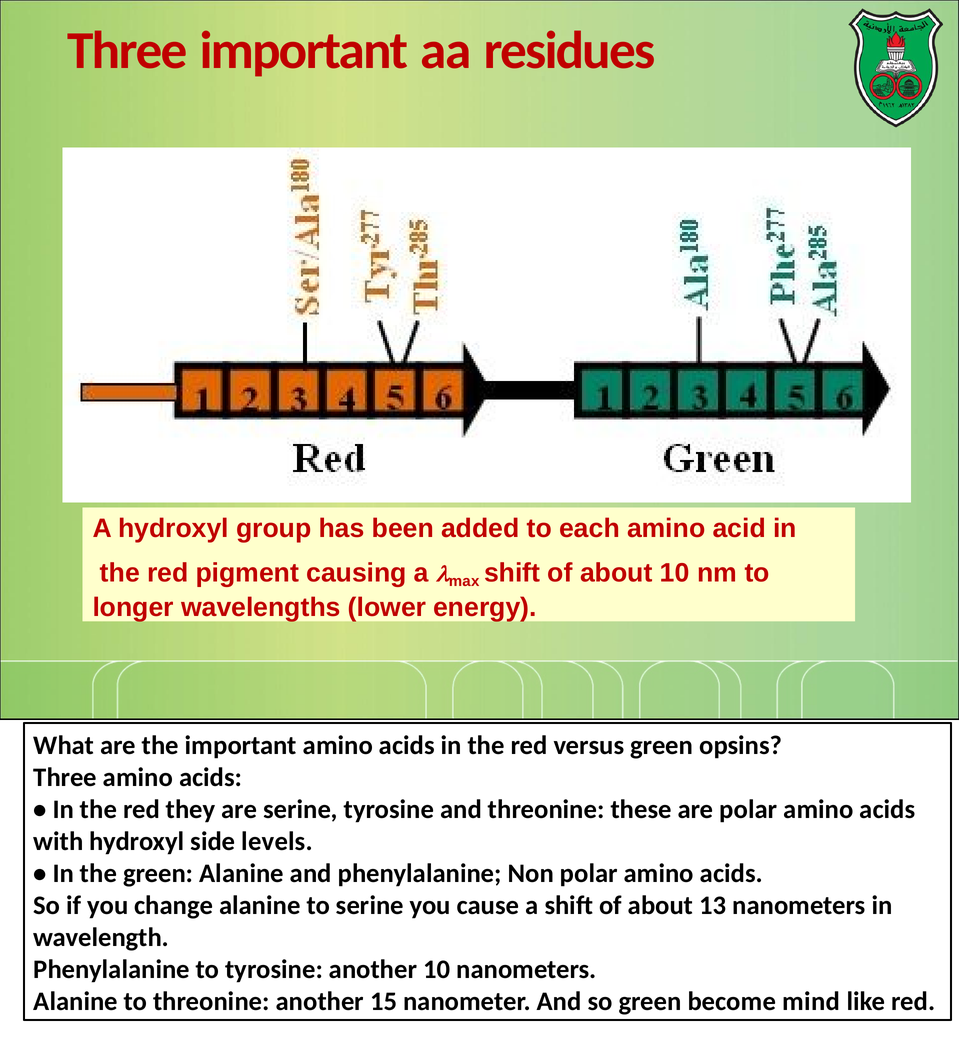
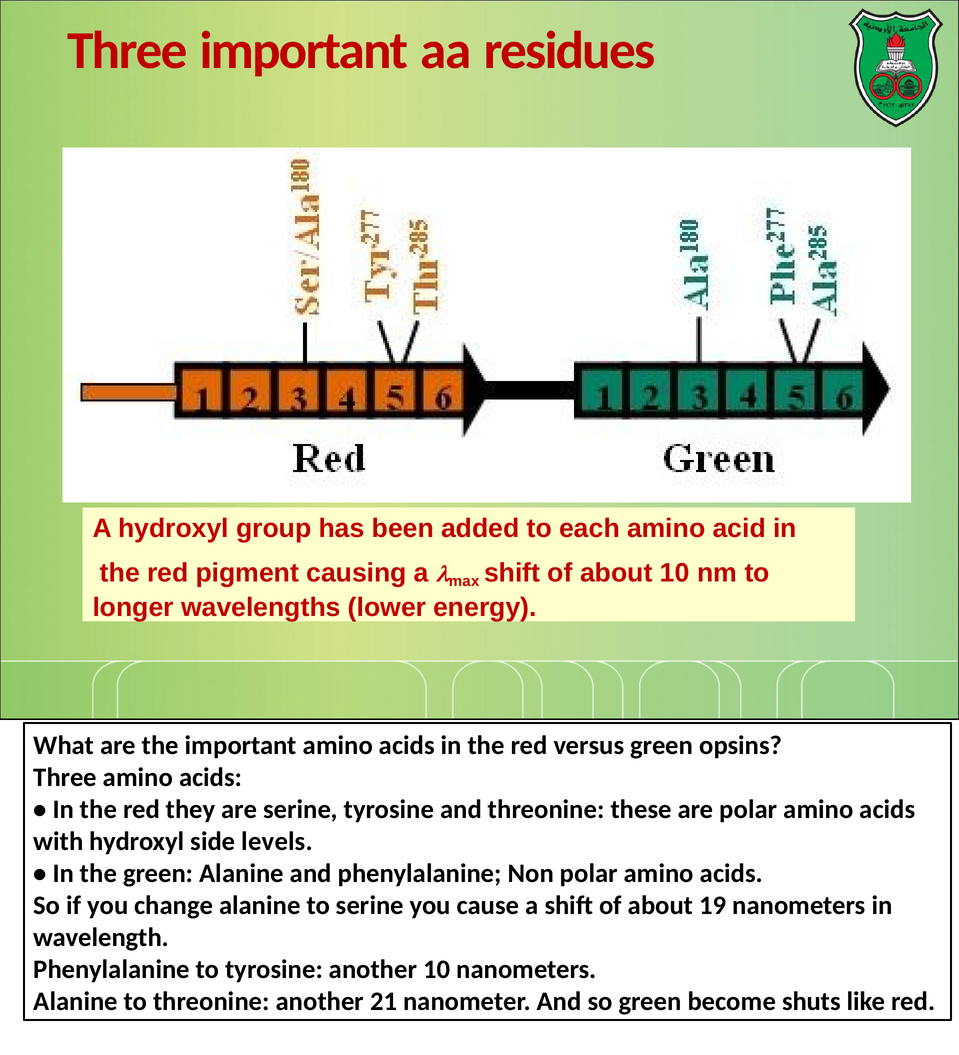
13: 13 -> 19
15: 15 -> 21
mind: mind -> shuts
